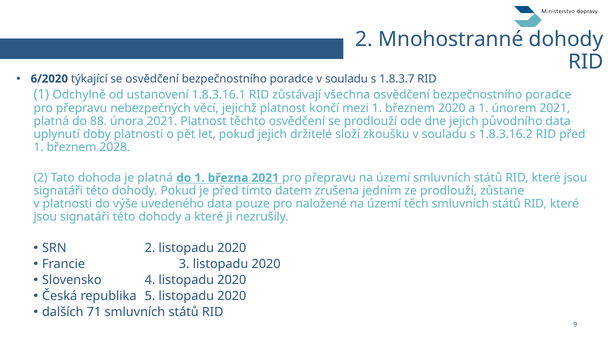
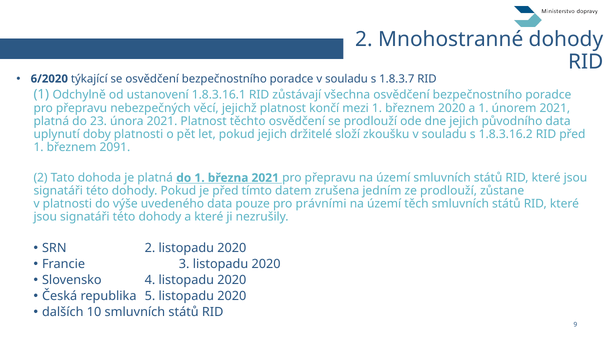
88: 88 -> 23
2028: 2028 -> 2091
naložené: naložené -> právními
71: 71 -> 10
